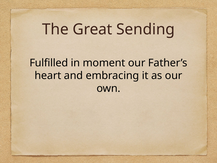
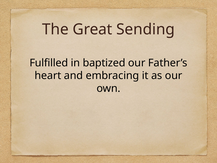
moment: moment -> baptized
